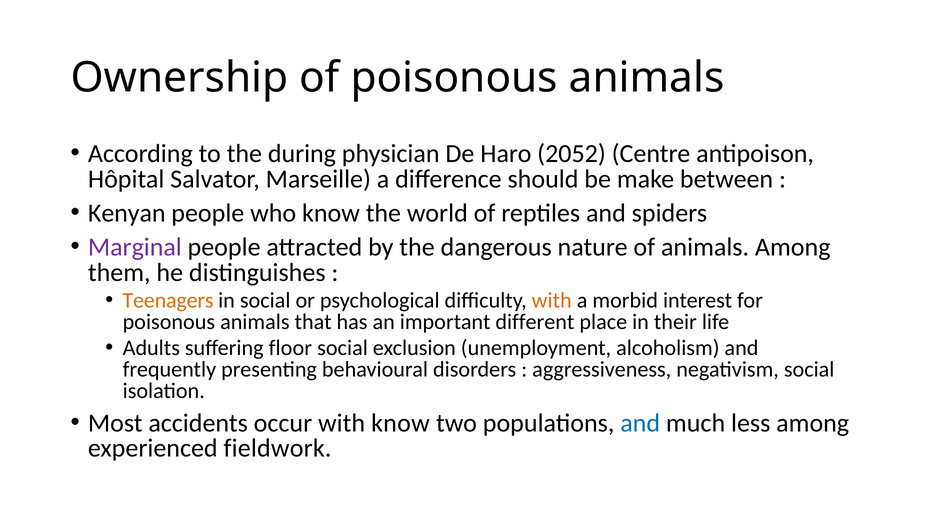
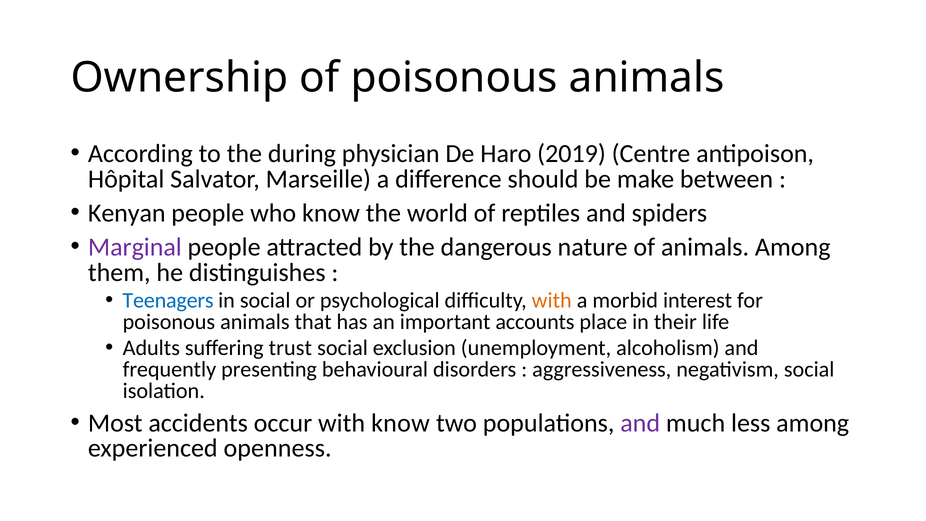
2052: 2052 -> 2019
Teenagers colour: orange -> blue
different: different -> accounts
floor: floor -> trust
and at (640, 423) colour: blue -> purple
fieldwork: fieldwork -> openness
